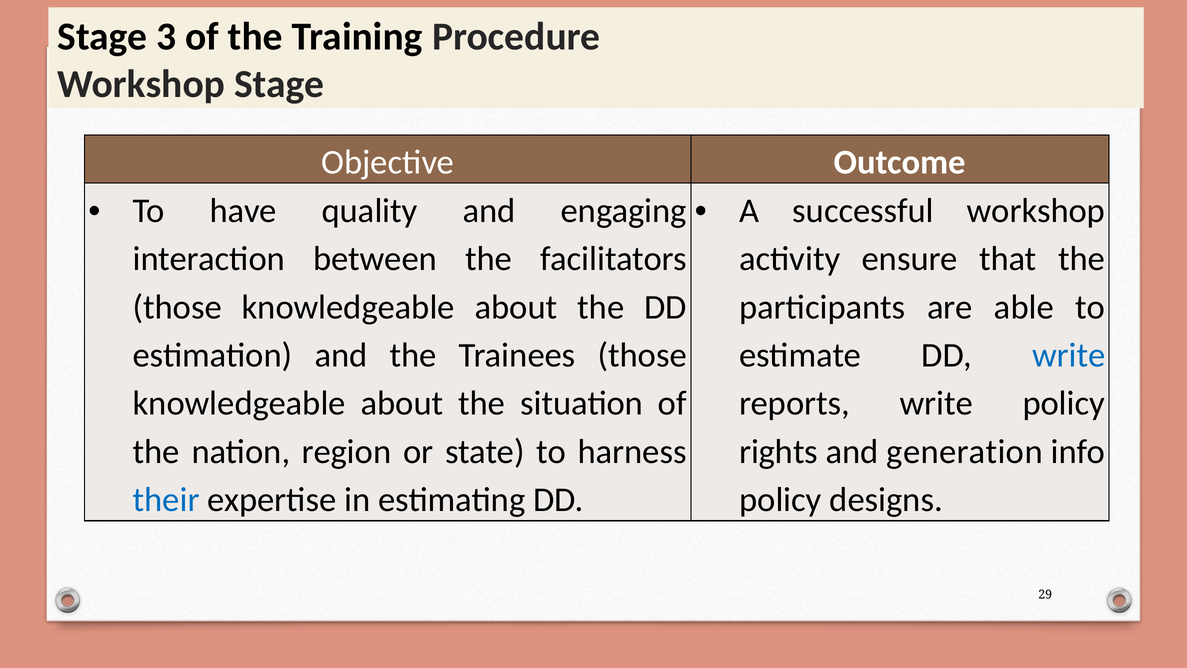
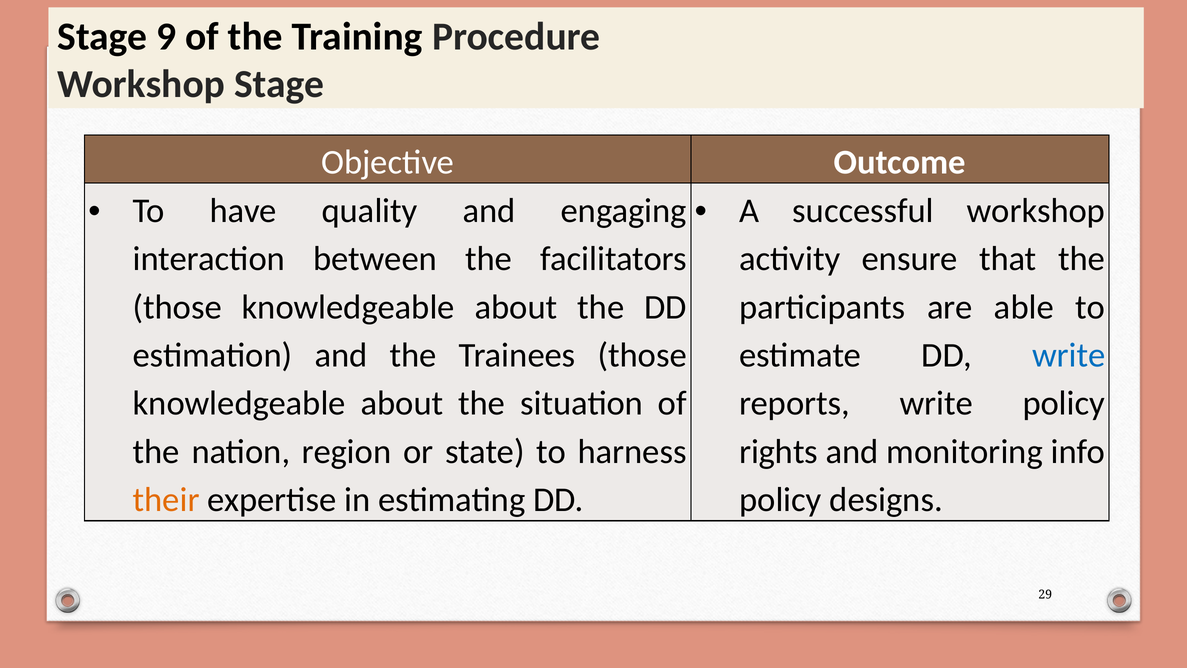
3: 3 -> 9
generation: generation -> monitoring
their colour: blue -> orange
